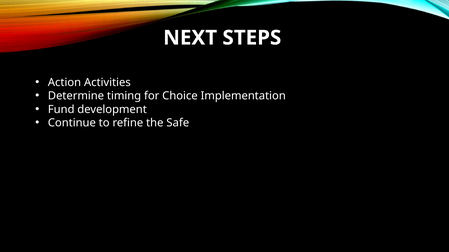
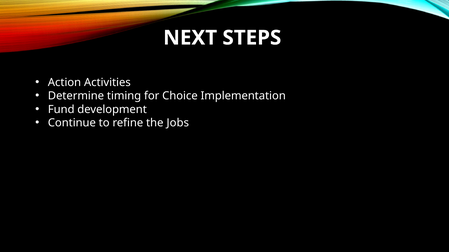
Safe: Safe -> Jobs
